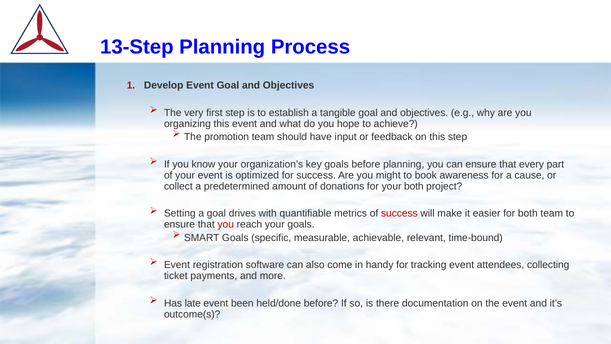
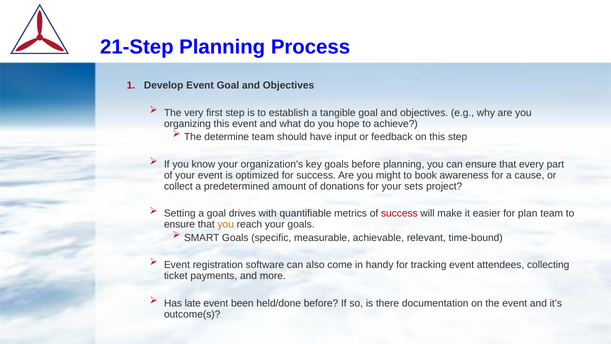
13-Step: 13-Step -> 21-Step
promotion: promotion -> determine
your both: both -> sets
for both: both -> plan
you at (226, 224) colour: red -> orange
